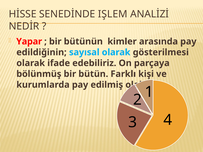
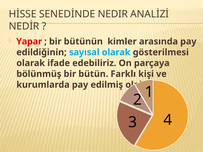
IŞLEM: IŞLEM -> NEDIR
